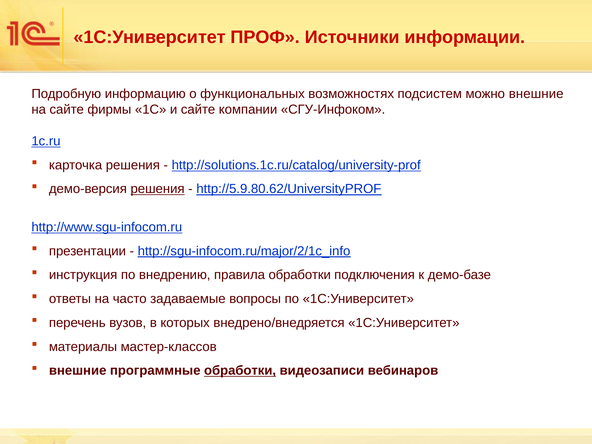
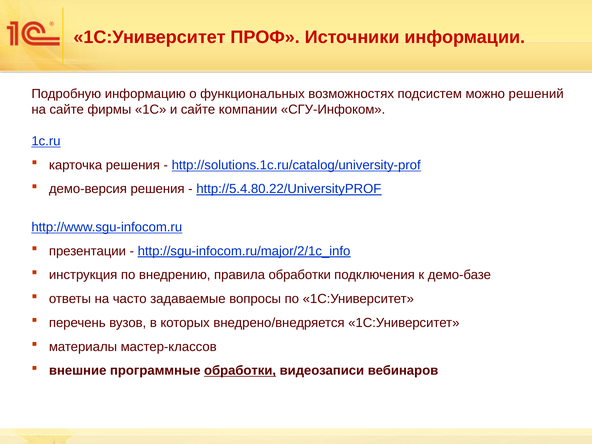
можно внешние: внешние -> решений
решения at (158, 189) underline: present -> none
http://5.9.80.62/UniversityPROF: http://5.9.80.62/UniversityPROF -> http://5.4.80.22/UniversityPROF
